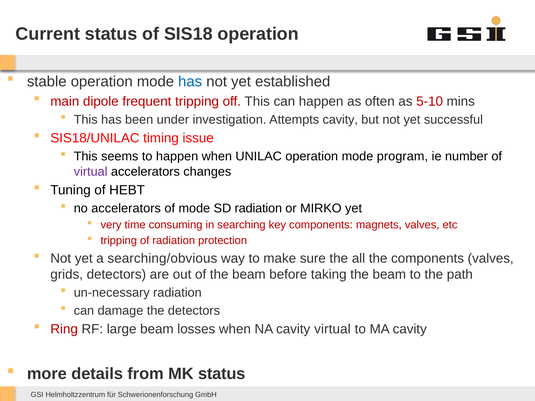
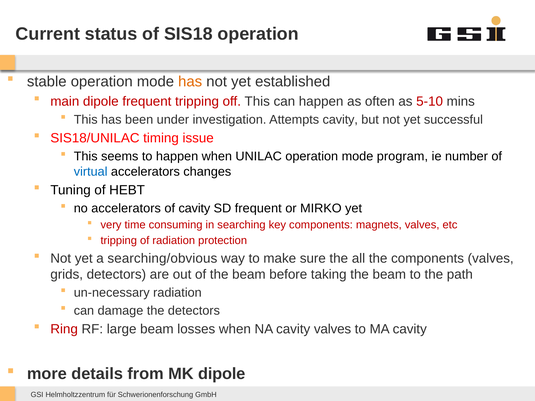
has at (190, 82) colour: blue -> orange
virtual at (91, 172) colour: purple -> blue
of mode: mode -> cavity
SD radiation: radiation -> frequent
cavity virtual: virtual -> valves
MK status: status -> dipole
